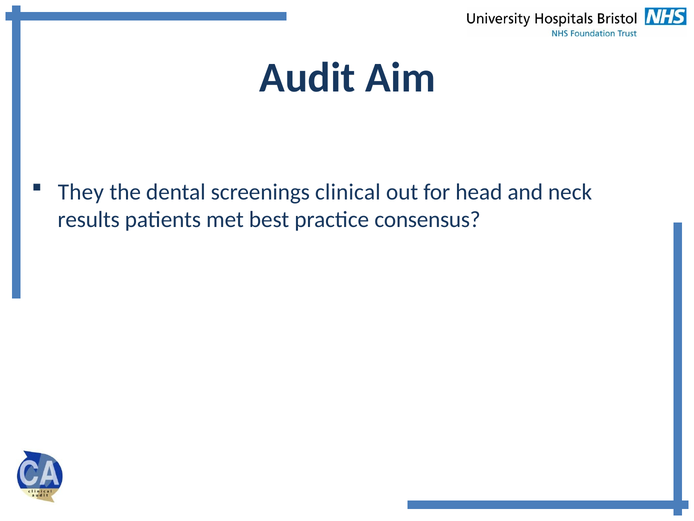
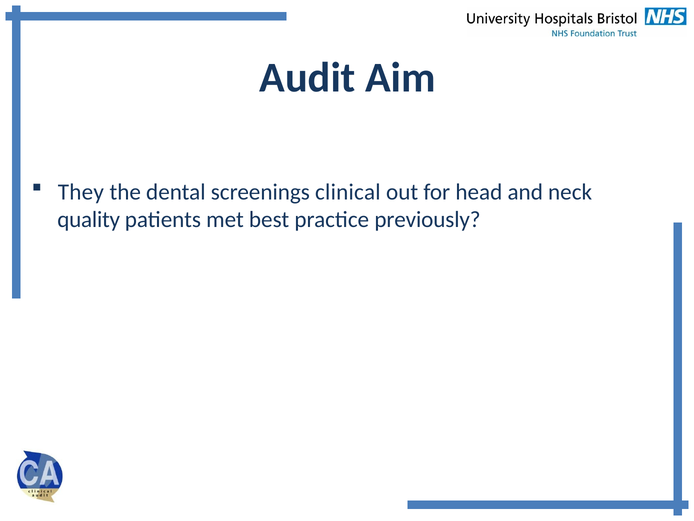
results: results -> quality
consensus: consensus -> previously
